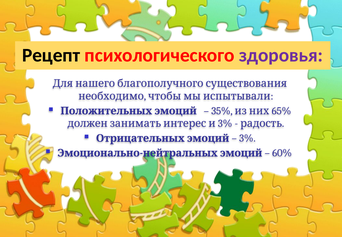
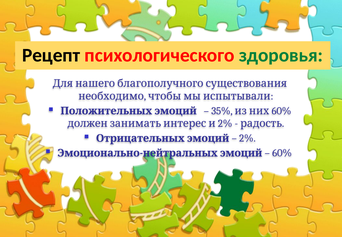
здоровья colour: purple -> green
35% 65%: 65% -> 60%
3% at (225, 123): 3% -> 2%
3% at (247, 138): 3% -> 2%
